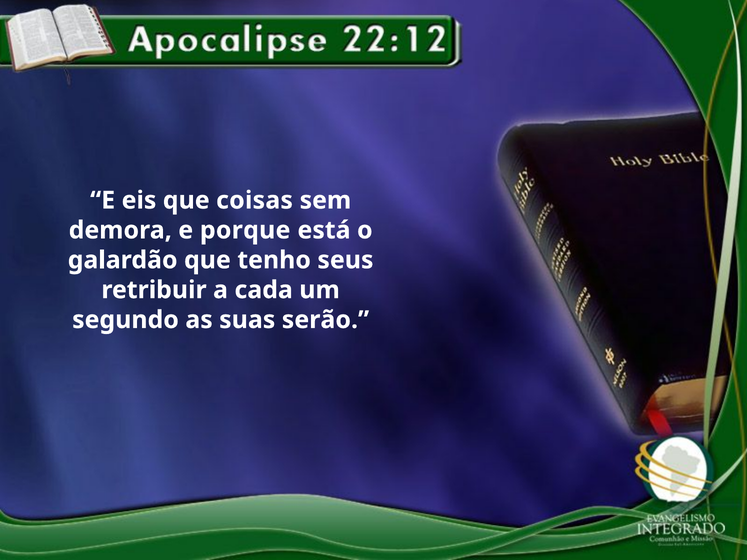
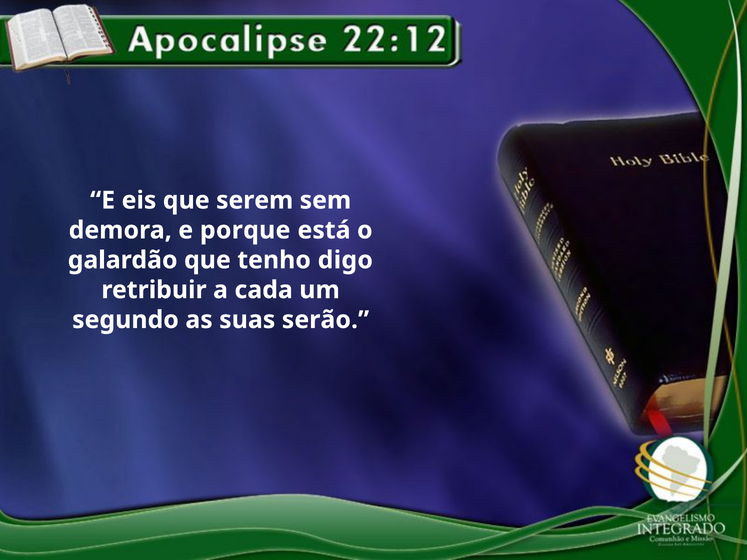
coisas: coisas -> serem
seus: seus -> digo
